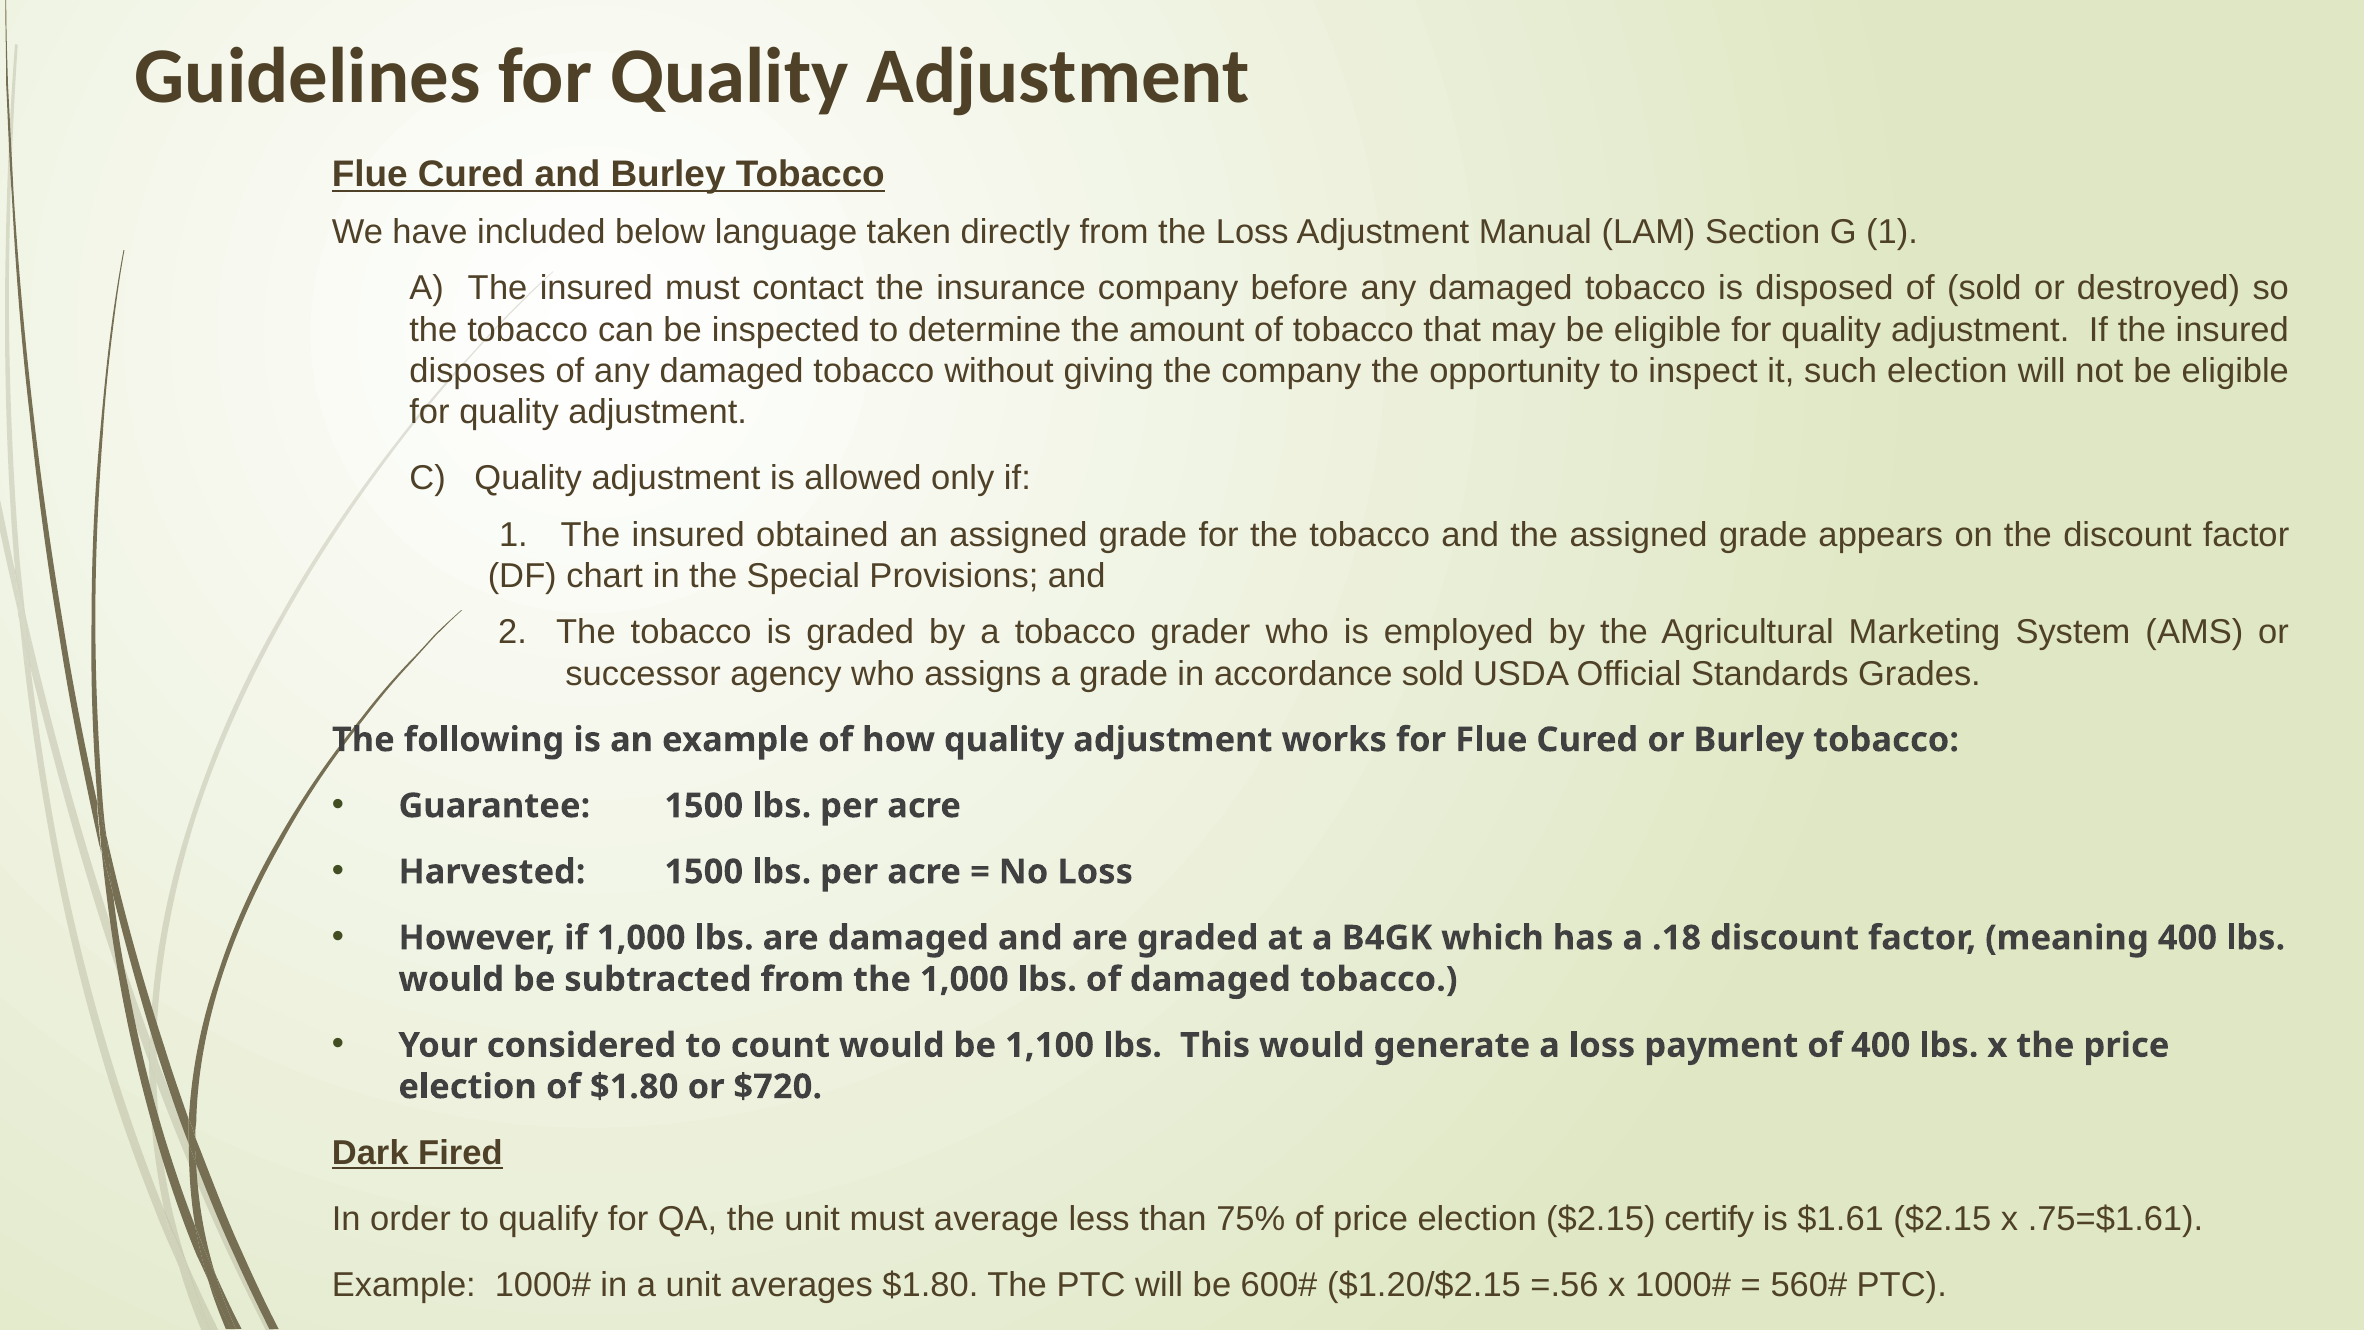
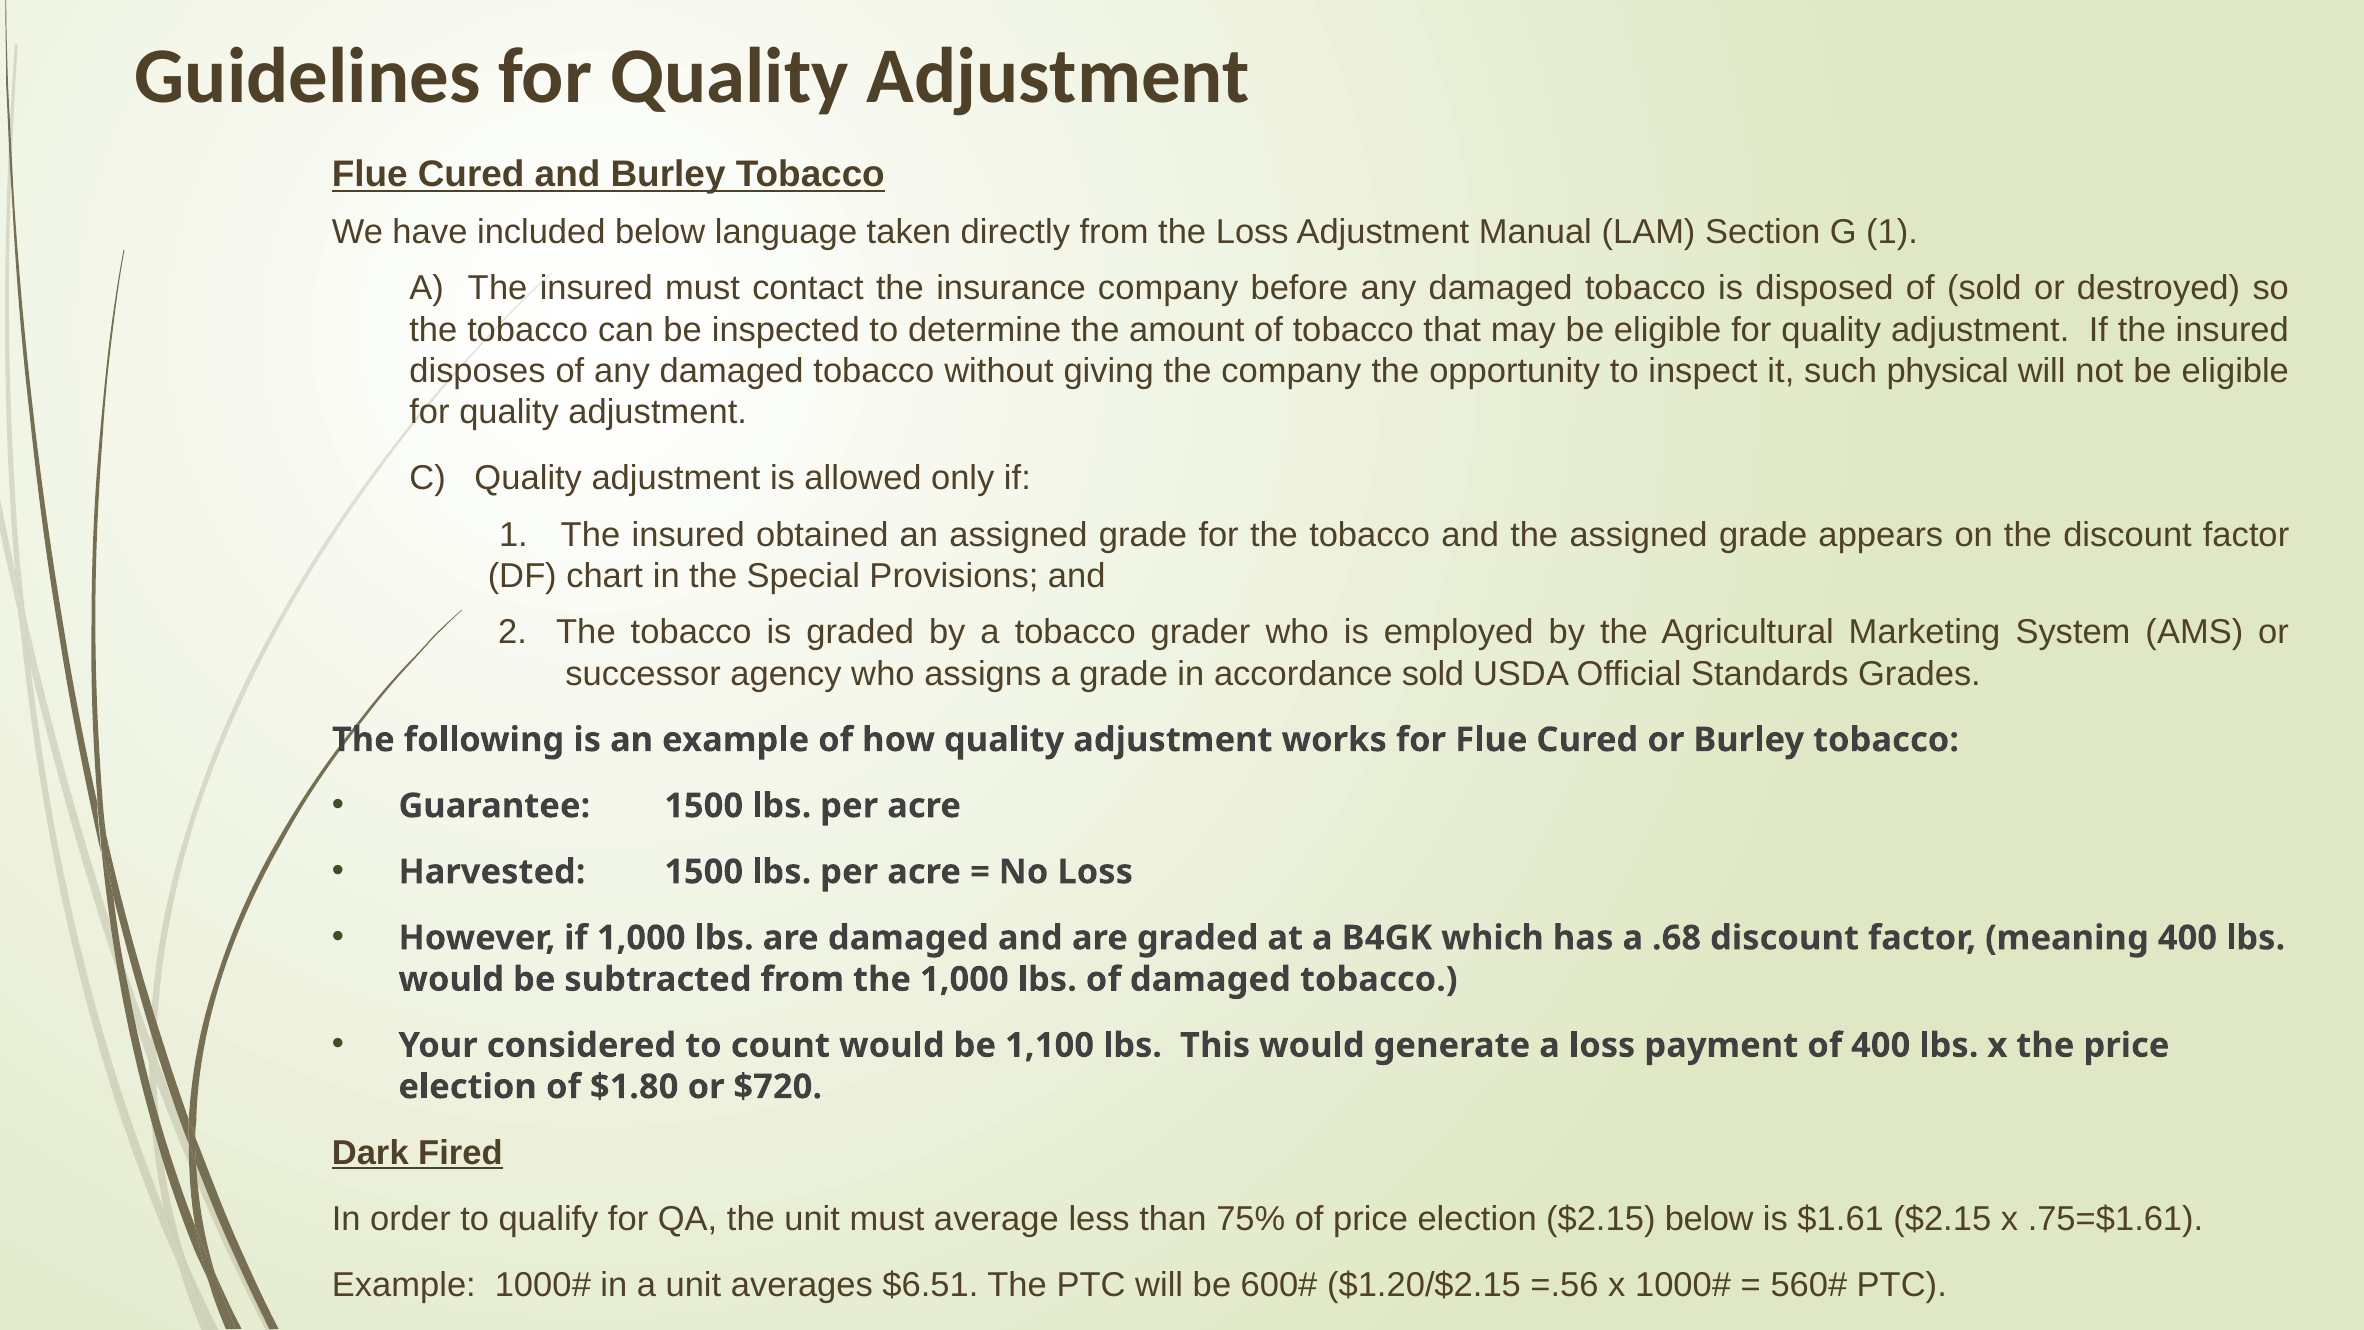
such election: election -> physical
.18: .18 -> .68
$2.15 certify: certify -> below
averages $1.80: $1.80 -> $6.51
